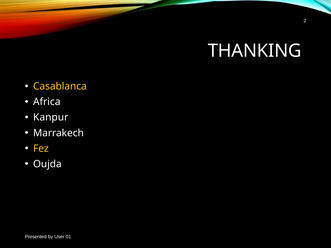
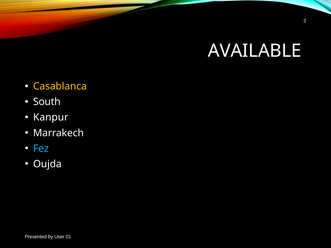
THANKING: THANKING -> AVAILABLE
Africa: Africa -> South
Fez colour: yellow -> light blue
